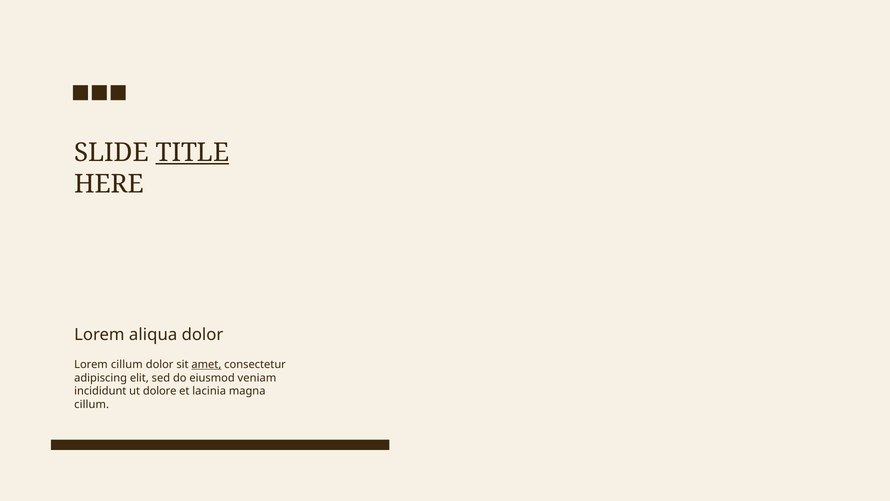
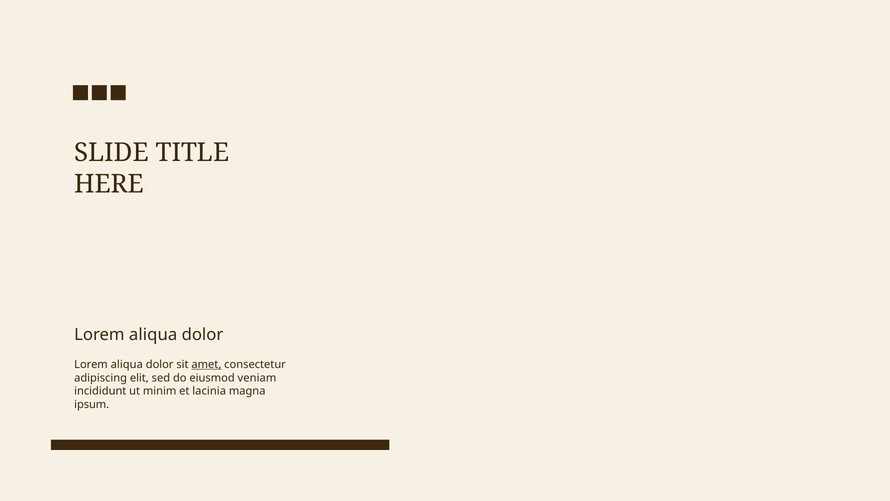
TITLE underline: present -> none
cillum at (127, 364): cillum -> aliqua
dolore: dolore -> minim
cillum at (92, 404): cillum -> ipsum
